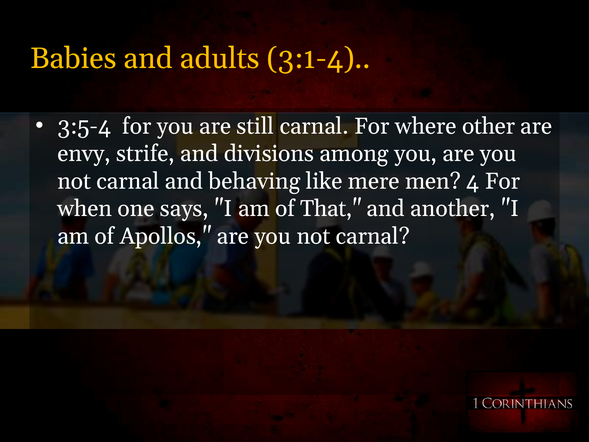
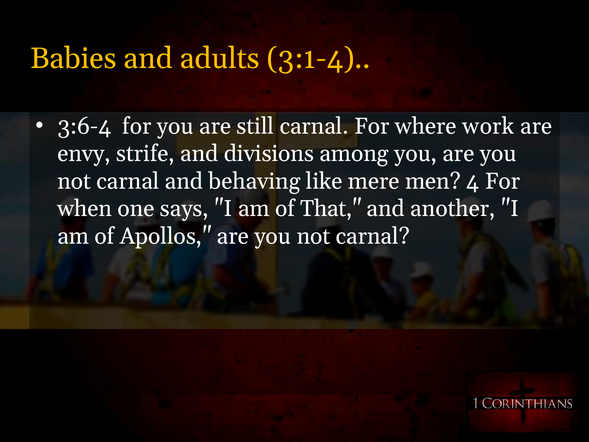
3:5-4: 3:5-4 -> 3:6-4
other: other -> work
